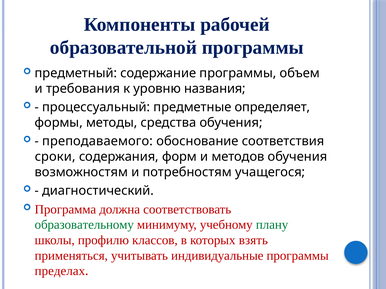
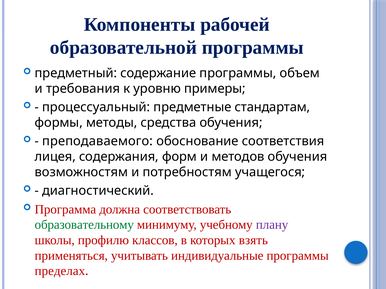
названия: названия -> примеры
определяет: определяет -> стандартам
сроки: сроки -> лицея
плану colour: green -> purple
